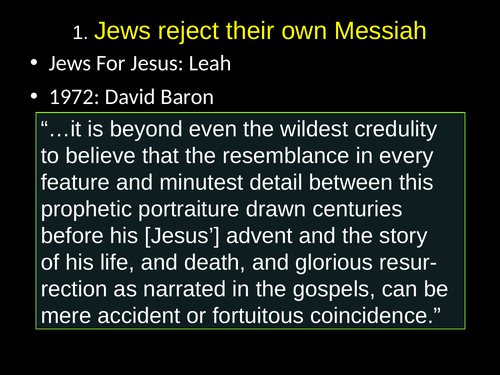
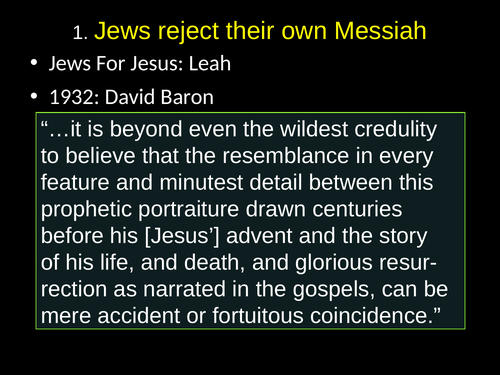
1972: 1972 -> 1932
